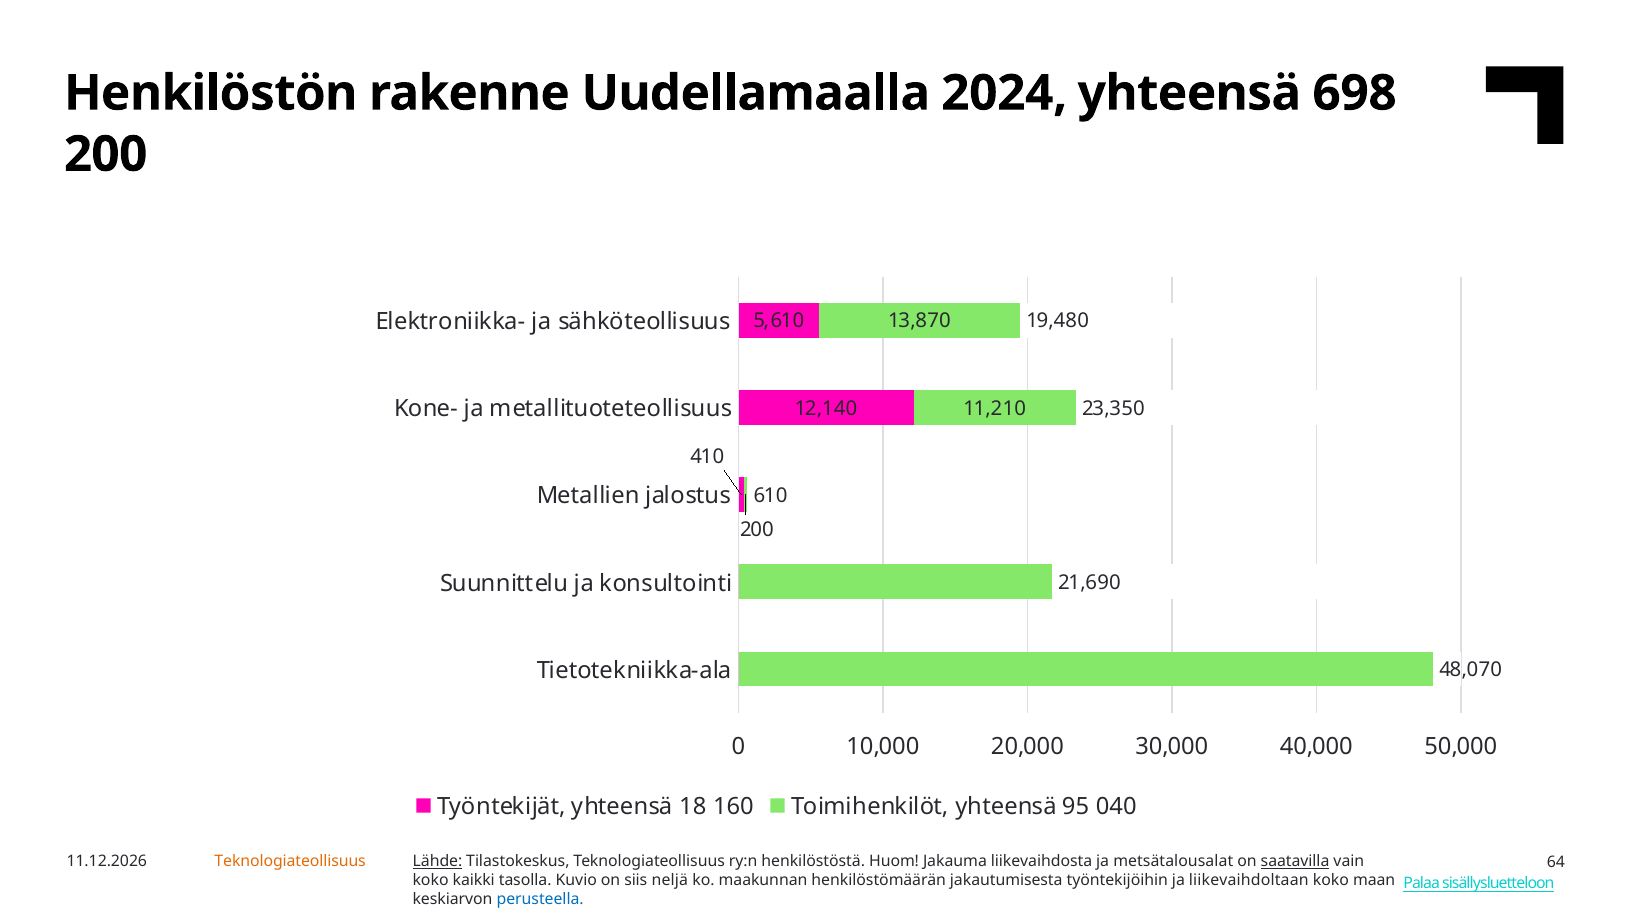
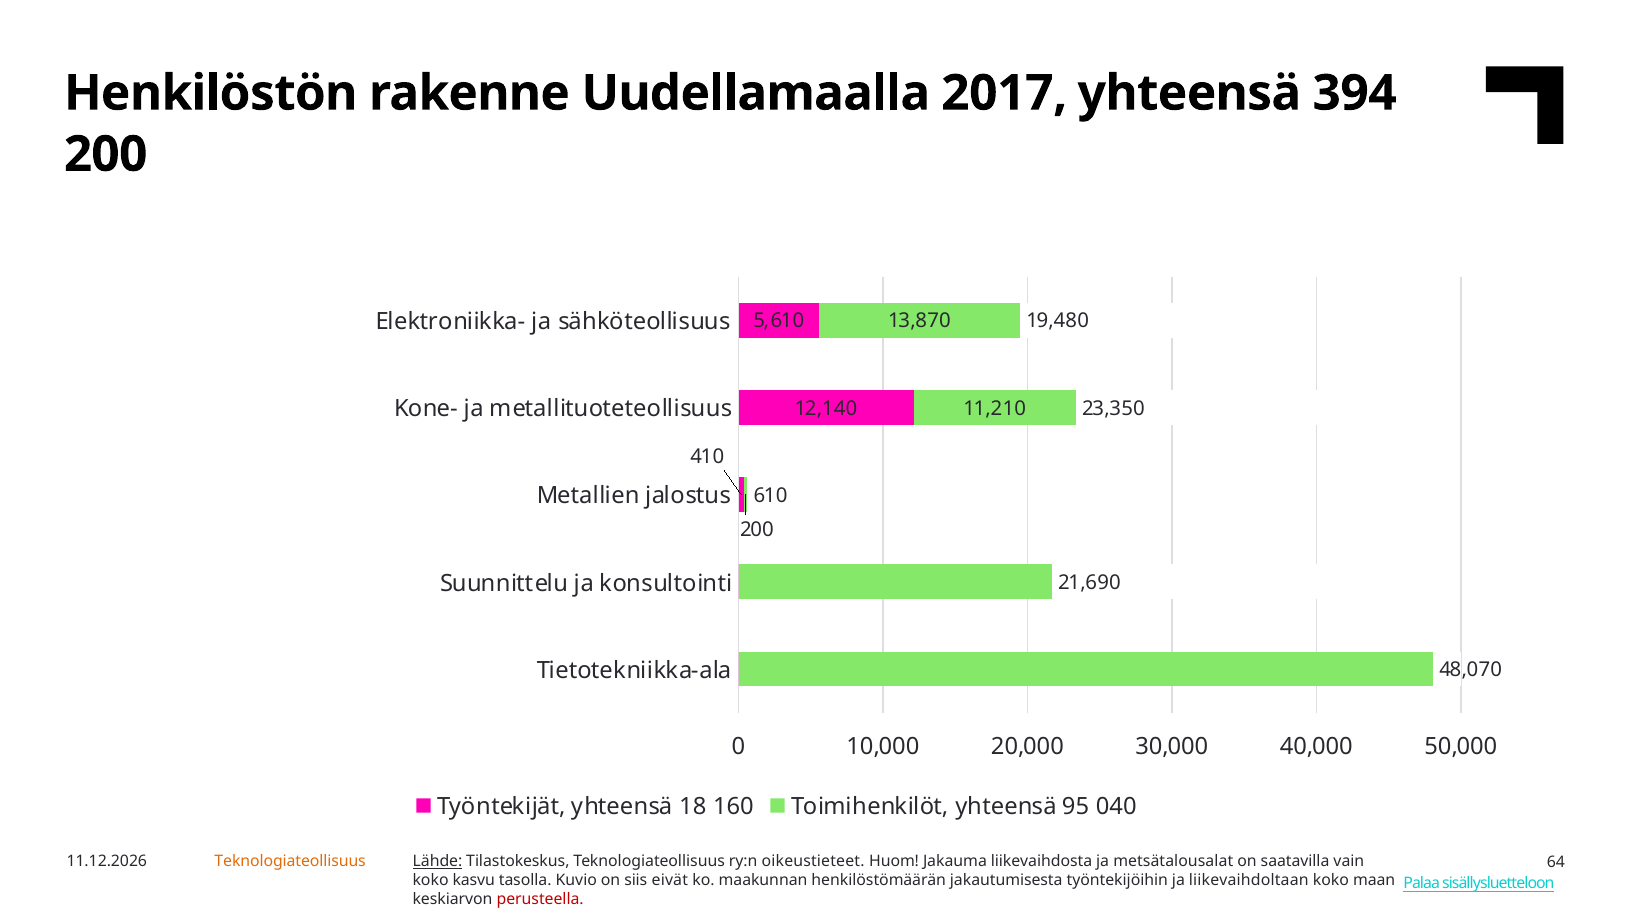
2024: 2024 -> 2017
698: 698 -> 394
henkilöstöstä: henkilöstöstä -> oikeustieteet
saatavilla underline: present -> none
kaikki: kaikki -> kasvu
neljä: neljä -> eivät
perusteella colour: blue -> red
